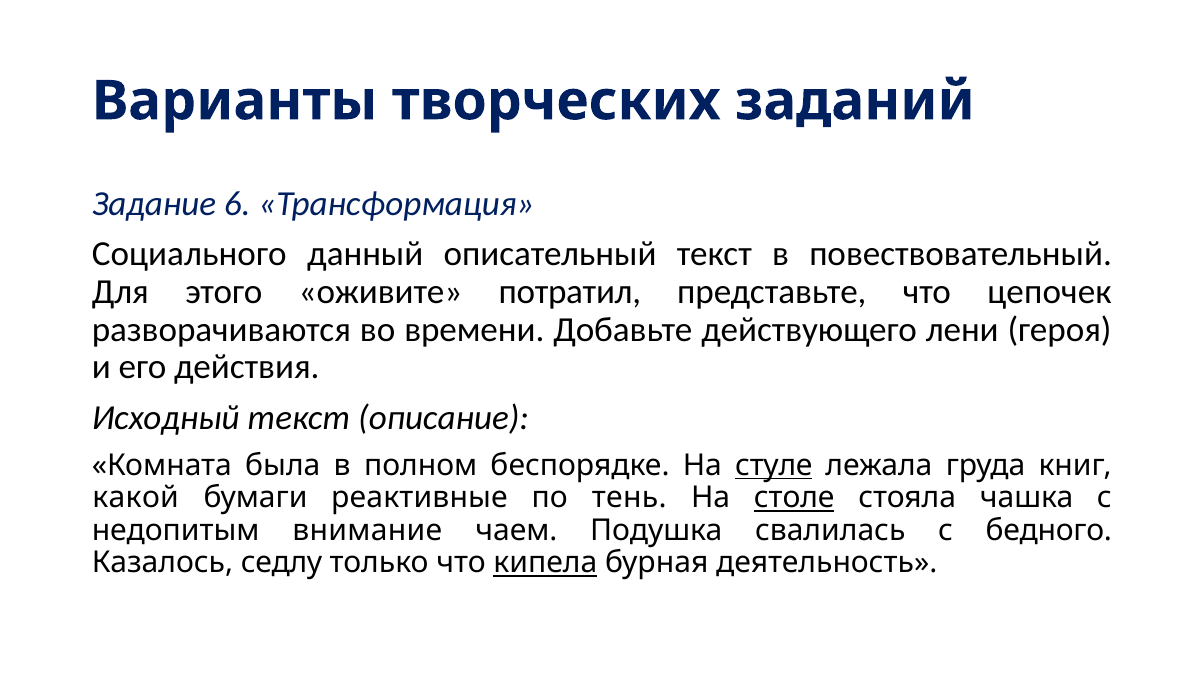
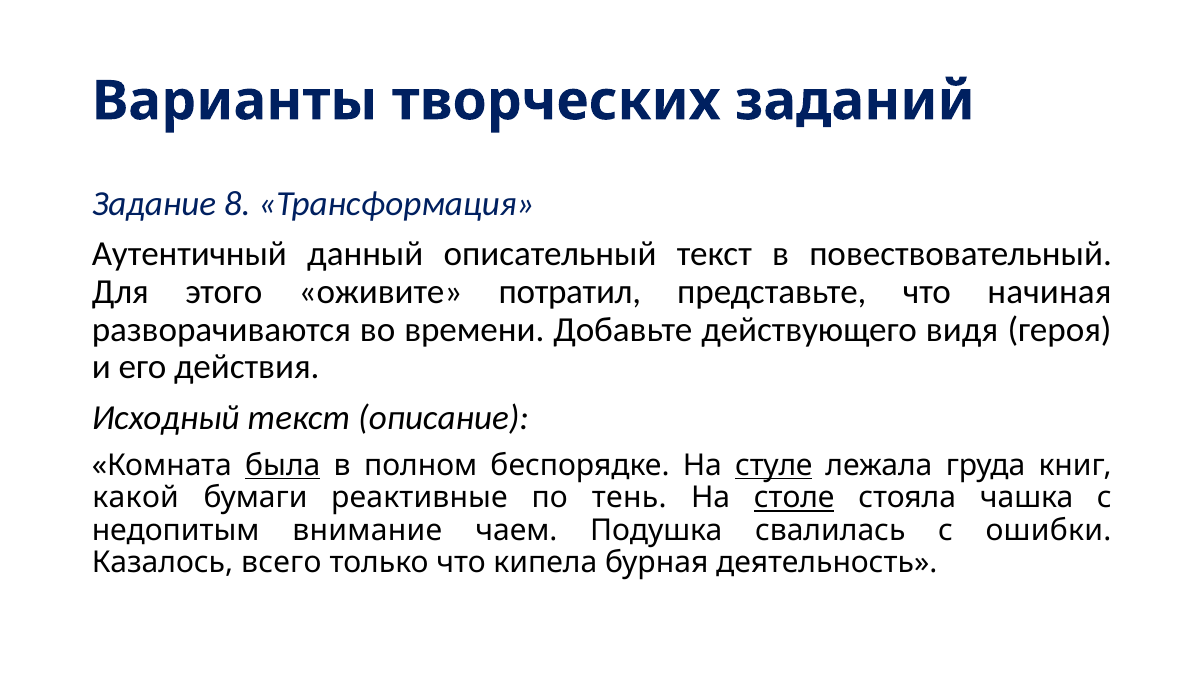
6: 6 -> 8
Социального: Социального -> Аутентичный
цепочек: цепочек -> начиная
лени: лени -> видя
была underline: none -> present
бедного: бедного -> ошибки
седлу: седлу -> всего
кипела underline: present -> none
